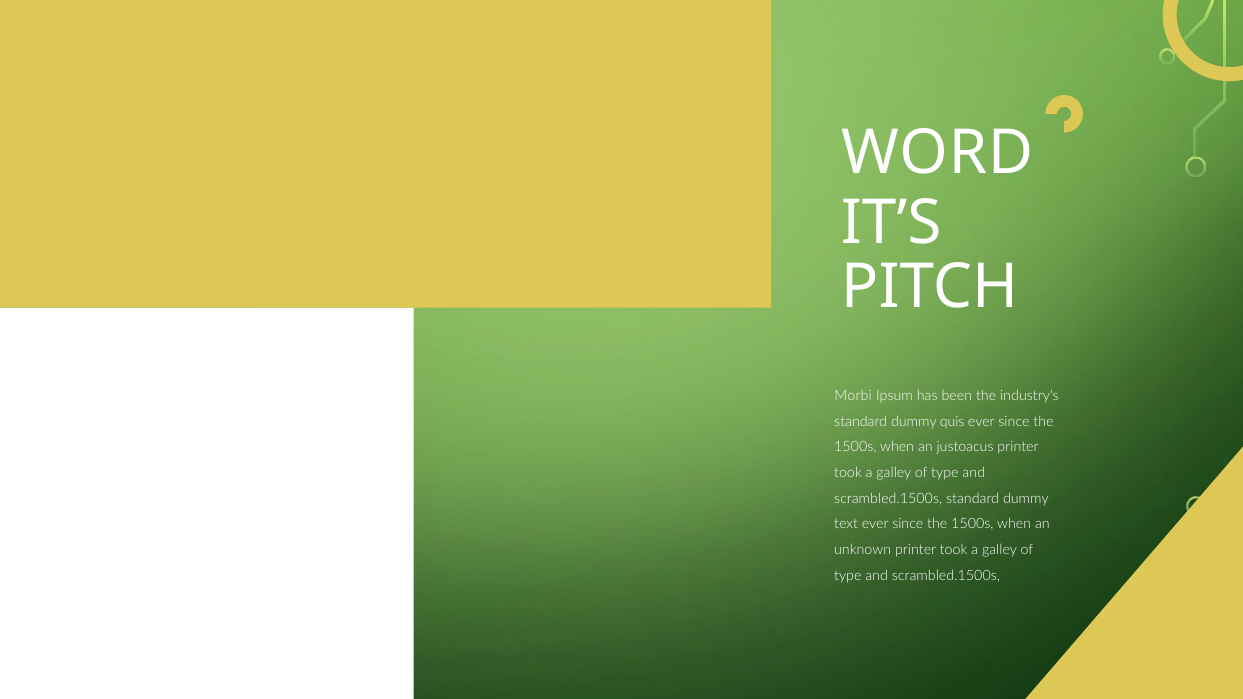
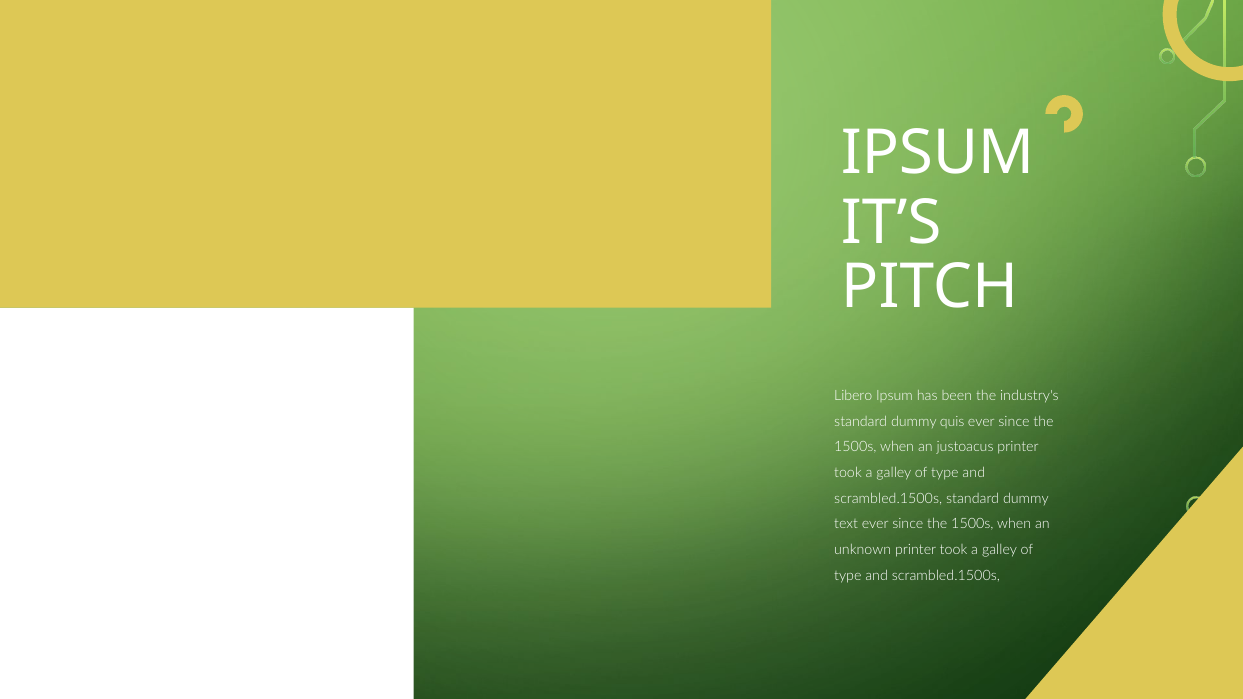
WORD at (937, 153): WORD -> IPSUM
Morbi: Morbi -> Libero
